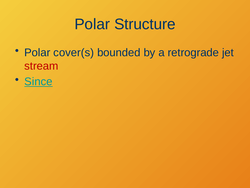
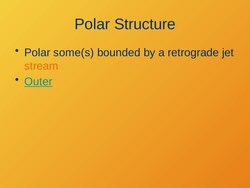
cover(s: cover(s -> some(s
stream colour: red -> orange
Since: Since -> Outer
